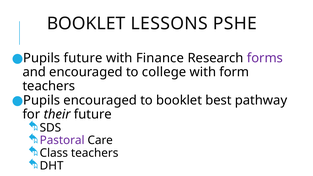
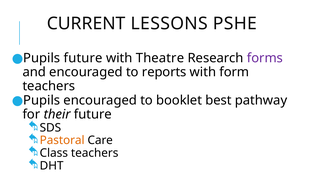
BOOKLET at (86, 24): BOOKLET -> CURRENT
Finance: Finance -> Theatre
college: college -> reports
Pastoral colour: purple -> orange
